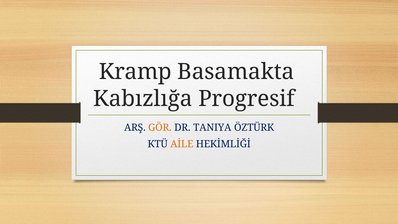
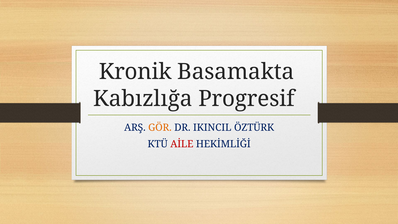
Kramp: Kramp -> Kronik
TANIYA: TANIYA -> IKINCIL
AİLE colour: orange -> red
